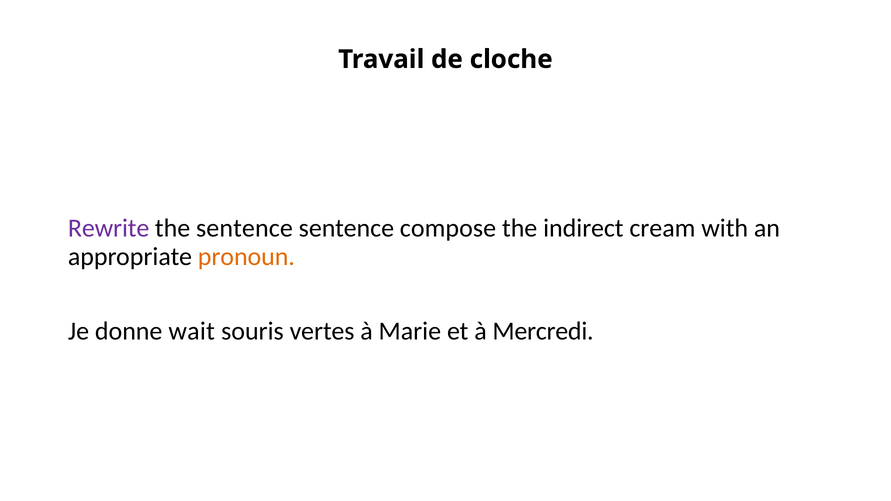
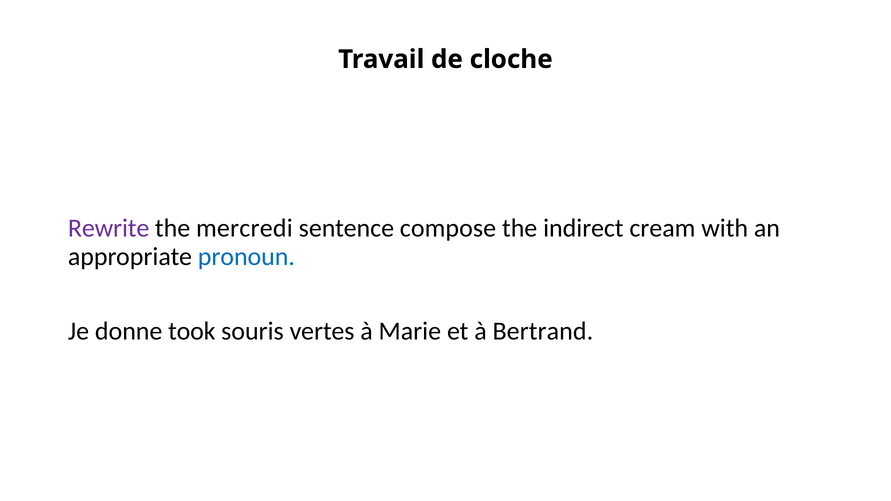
the sentence: sentence -> mercredi
pronoun colour: orange -> blue
wait: wait -> took
Mercredi: Mercredi -> Bertrand
